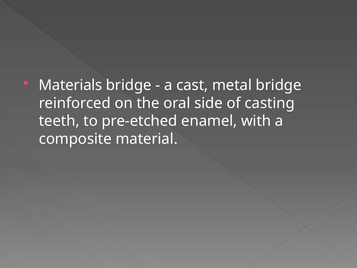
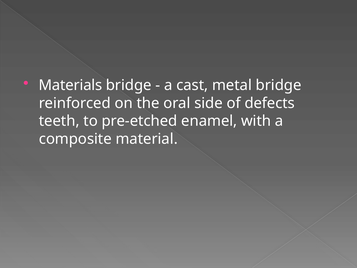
casting: casting -> defects
